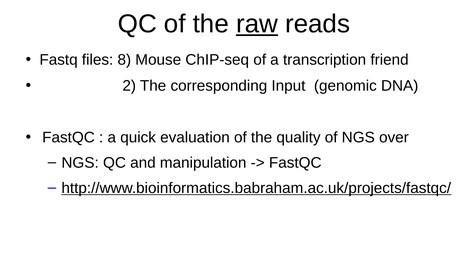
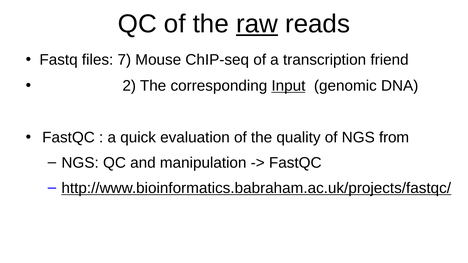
8: 8 -> 7
Input underline: none -> present
over: over -> from
